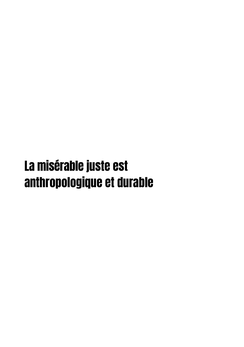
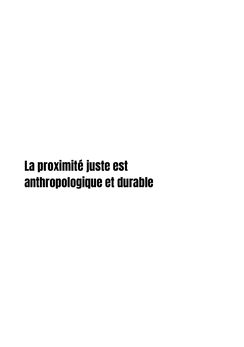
misérable: misérable -> proximité
